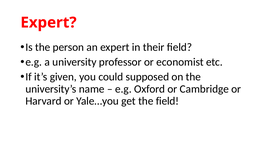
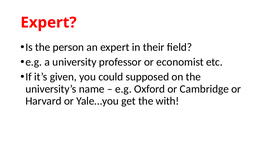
the field: field -> with
